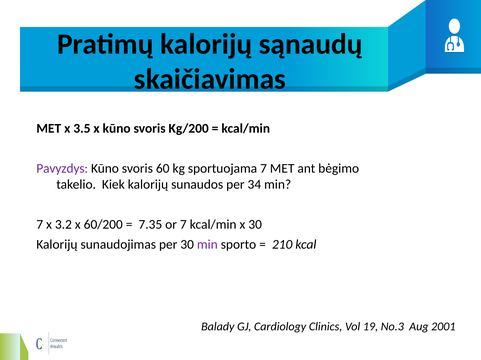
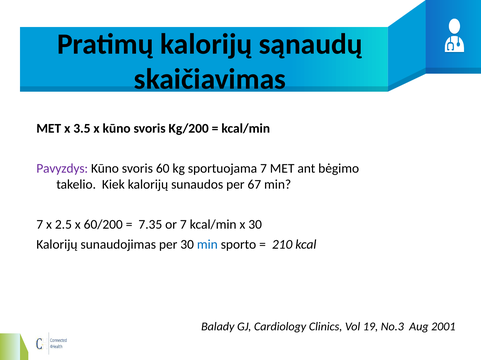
34: 34 -> 67
3.2: 3.2 -> 2.5
min at (207, 245) colour: purple -> blue
